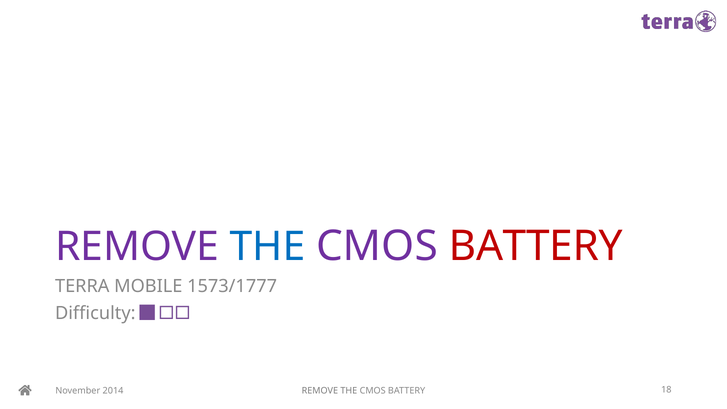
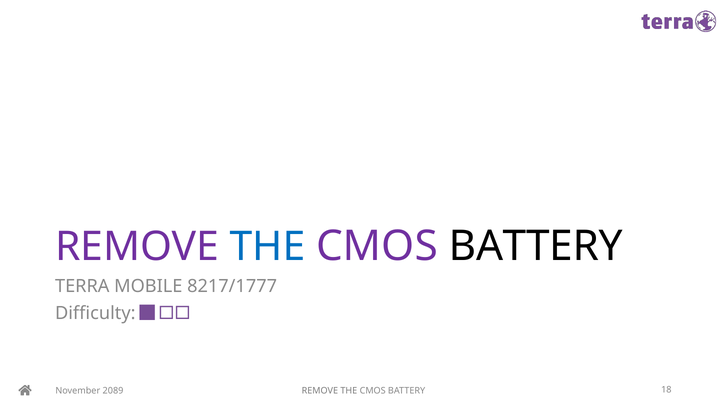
BATTERY at (536, 246) colour: red -> black
1573/1777: 1573/1777 -> 8217/1777
2014: 2014 -> 2089
